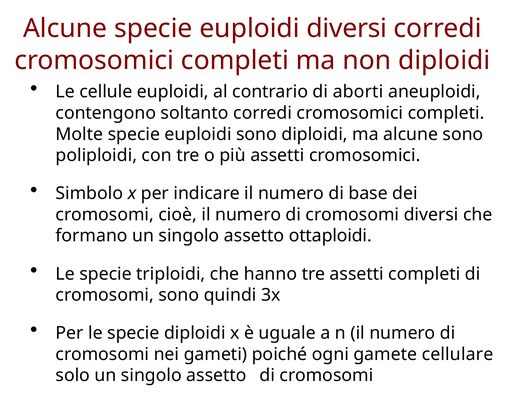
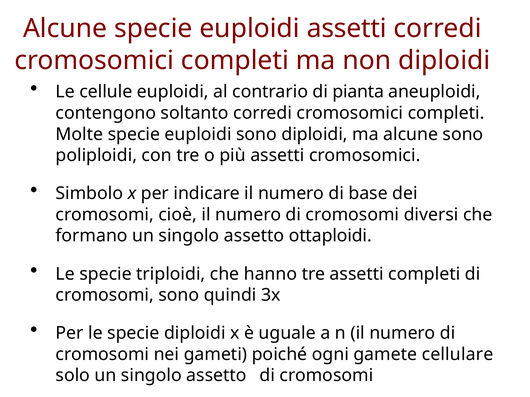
euploidi diversi: diversi -> assetti
aborti: aborti -> pianta
